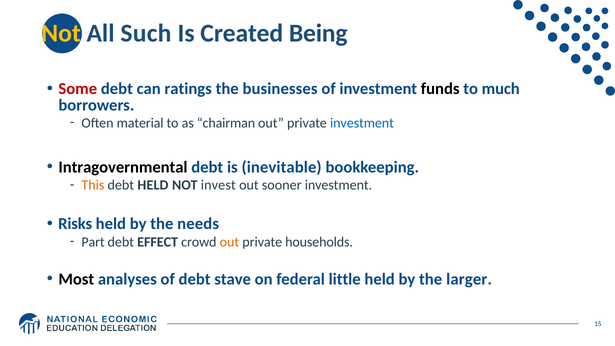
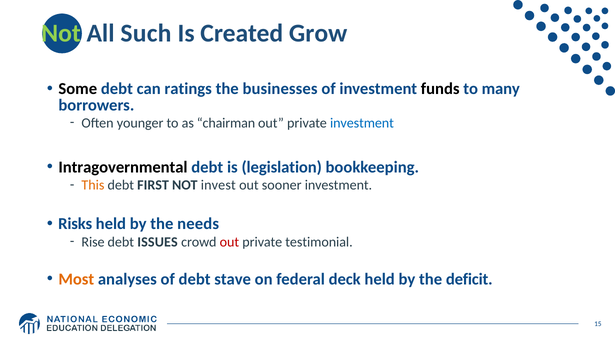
Not at (61, 33) colour: yellow -> light green
Being: Being -> Grow
Some colour: red -> black
much: much -> many
material: material -> younger
inevitable: inevitable -> legislation
debt HELD: HELD -> FIRST
Part: Part -> Rise
EFFECT: EFFECT -> ISSUES
out at (229, 242) colour: orange -> red
households: households -> testimonial
Most colour: black -> orange
little: little -> deck
larger: larger -> deficit
